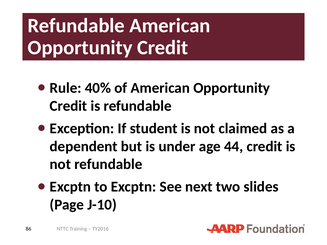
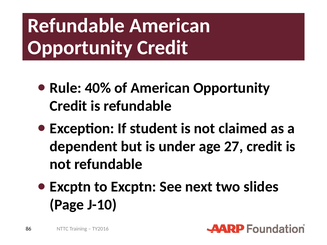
44: 44 -> 27
